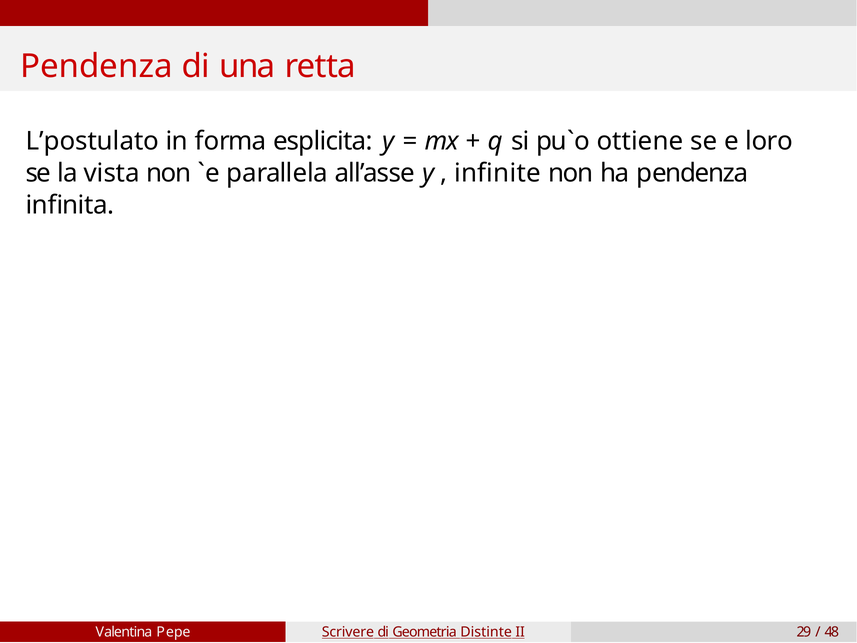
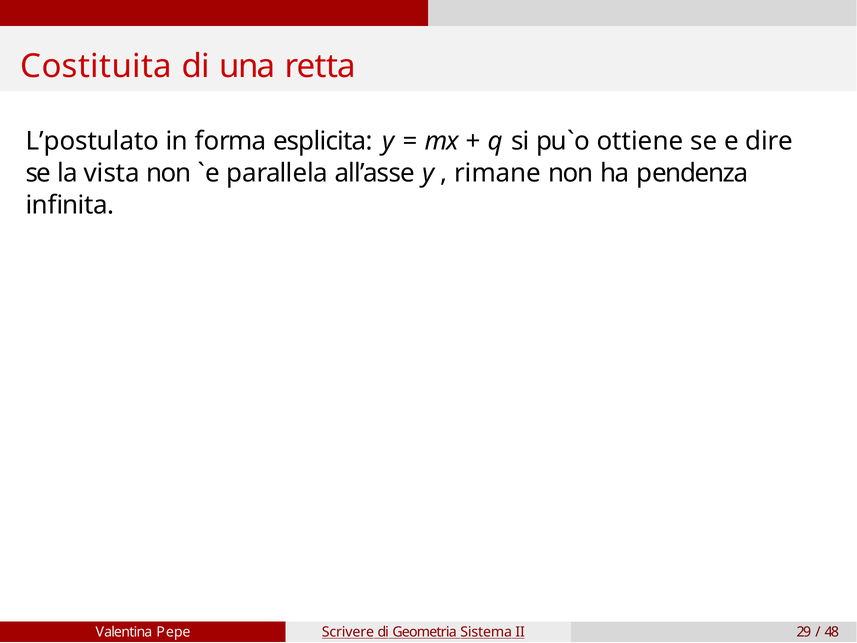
Pendenza at (96, 66): Pendenza -> Costituita
loro: loro -> dire
infinite: infinite -> rimane
Distinte: Distinte -> Sistema
